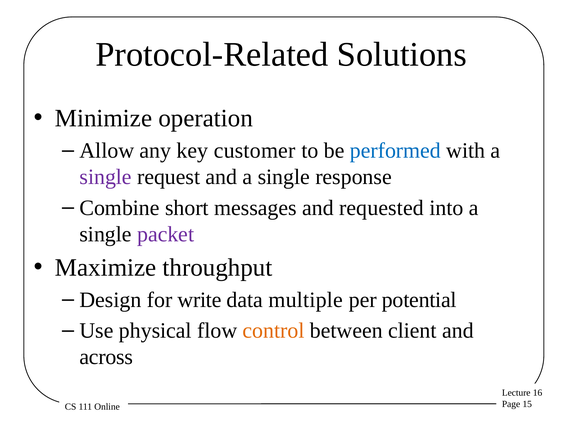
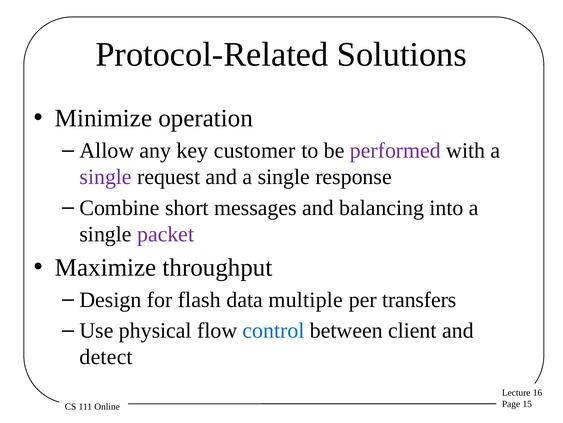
performed colour: blue -> purple
requested: requested -> balancing
write: write -> flash
potential: potential -> transfers
control colour: orange -> blue
across: across -> detect
